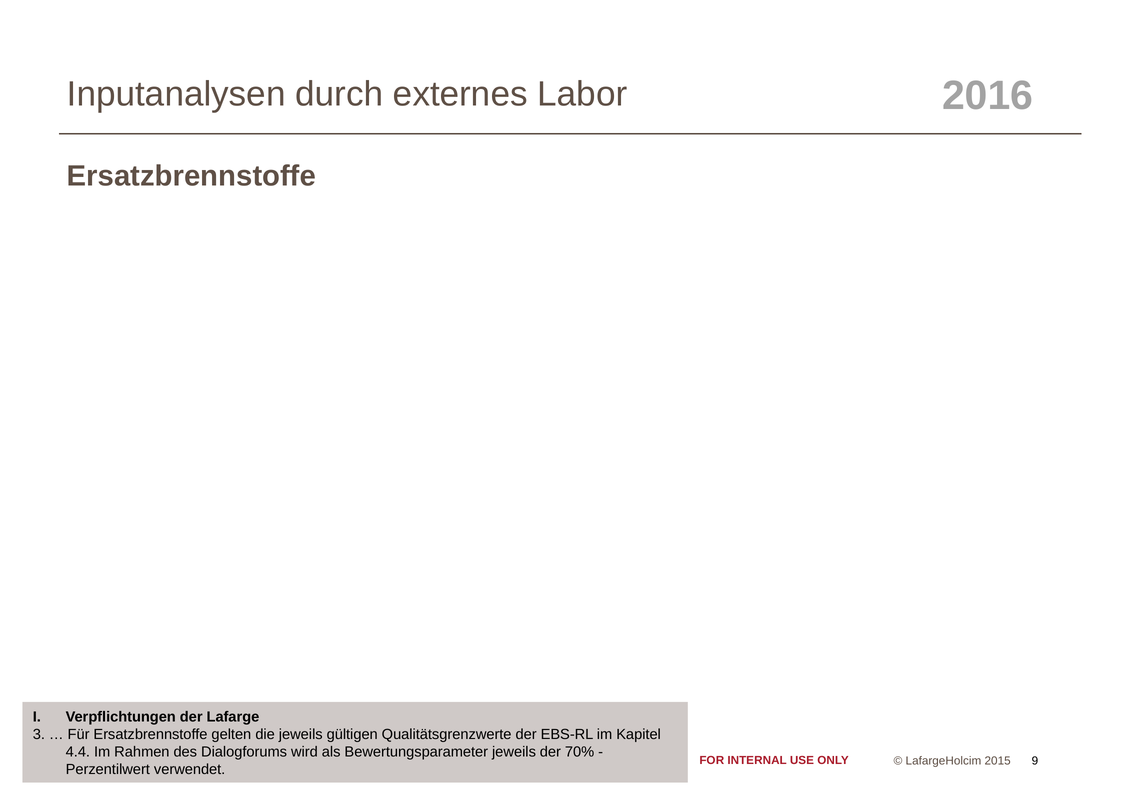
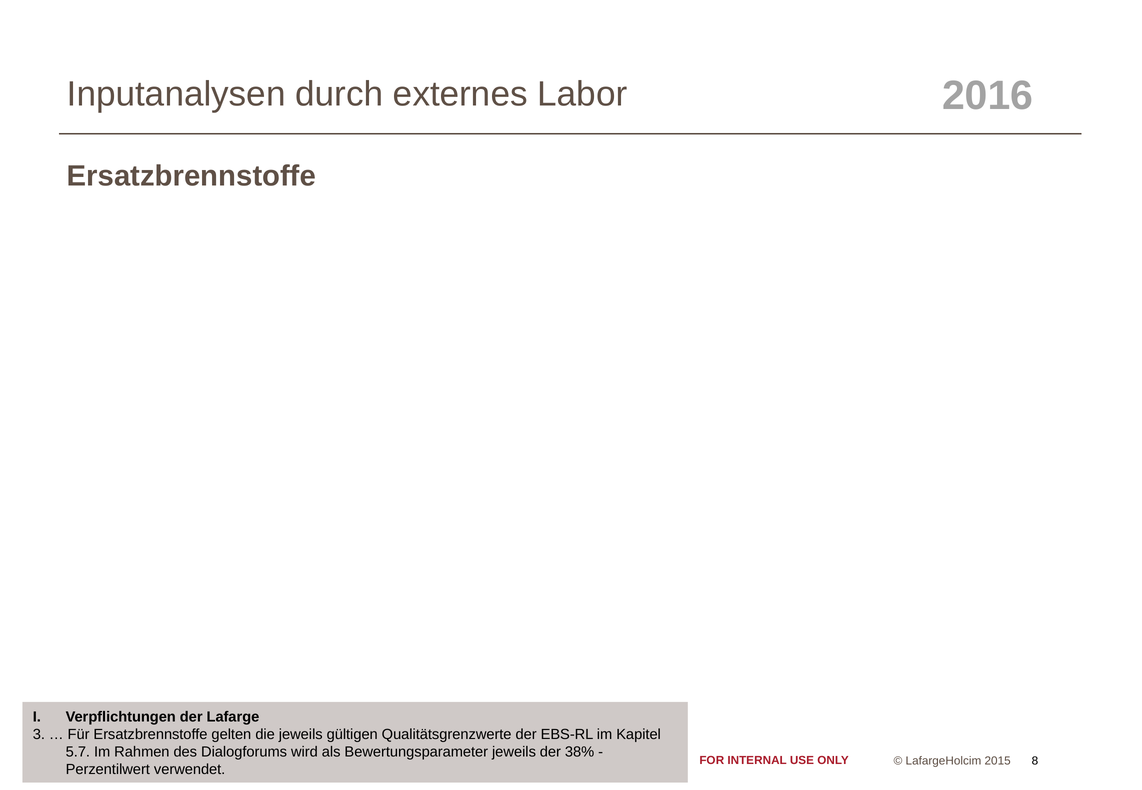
4.4: 4.4 -> 5.7
70%: 70% -> 38%
9: 9 -> 8
